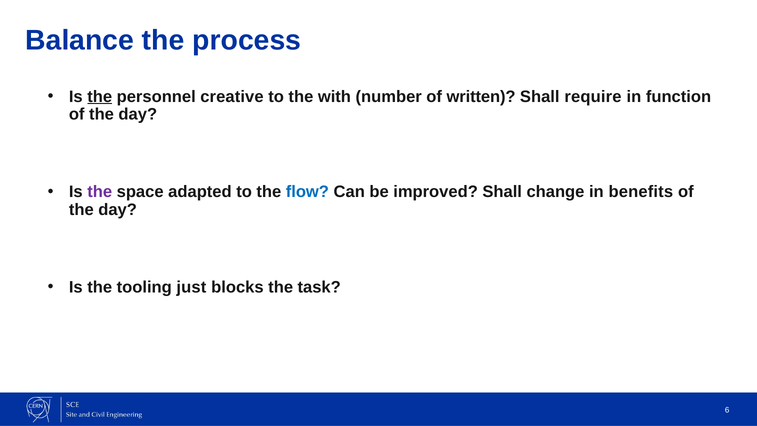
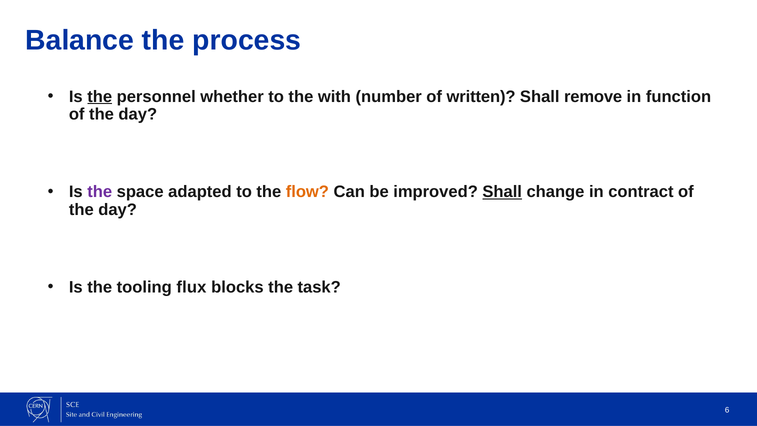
creative: creative -> whether
require: require -> remove
flow colour: blue -> orange
Shall at (502, 192) underline: none -> present
benefits: benefits -> contract
just: just -> flux
